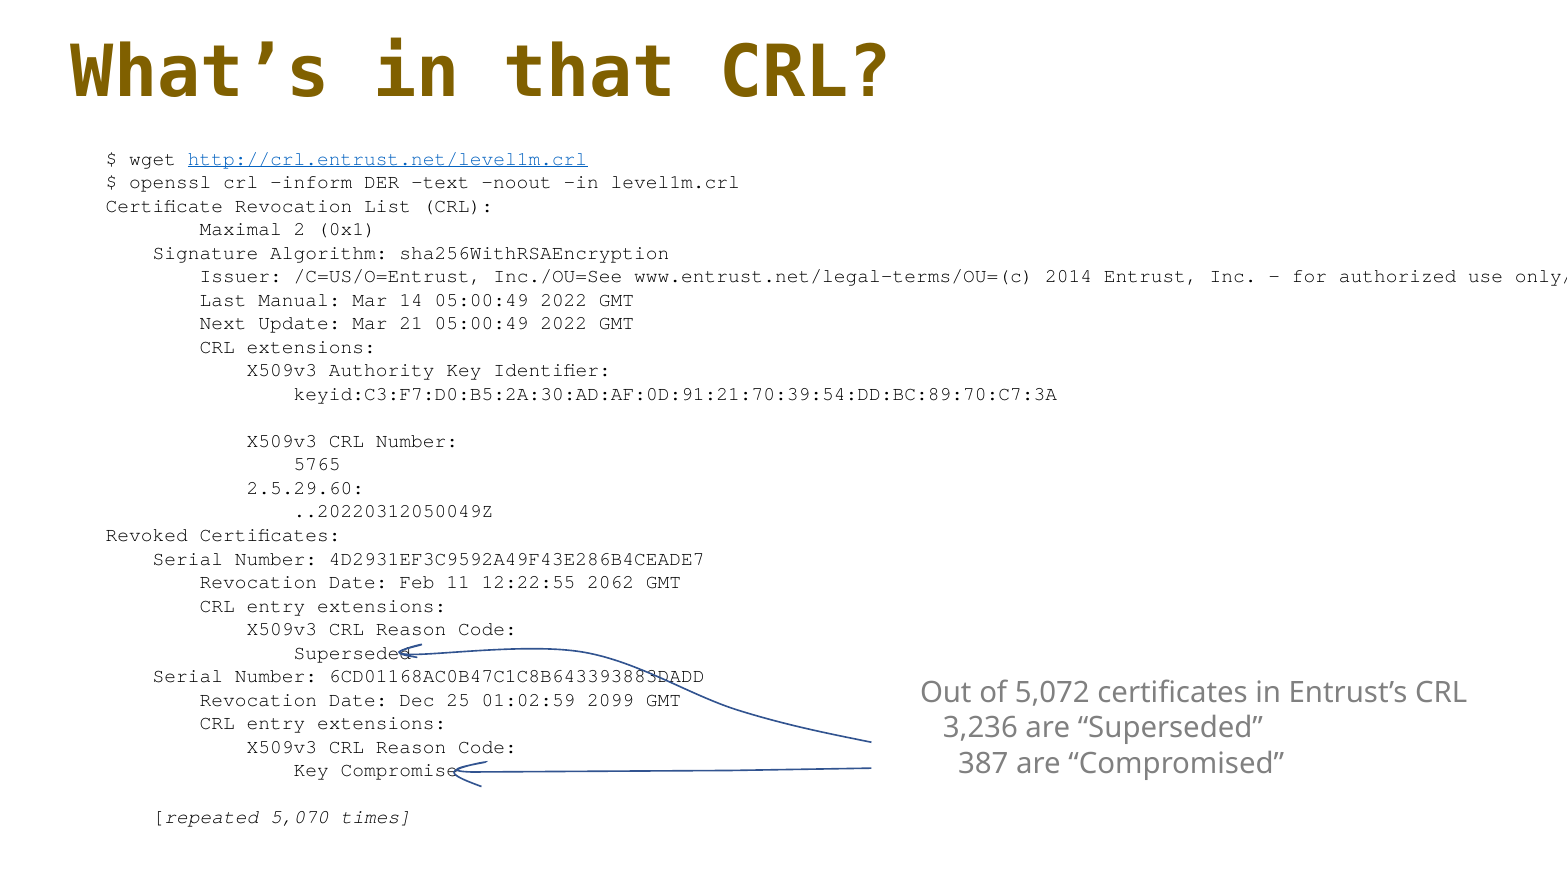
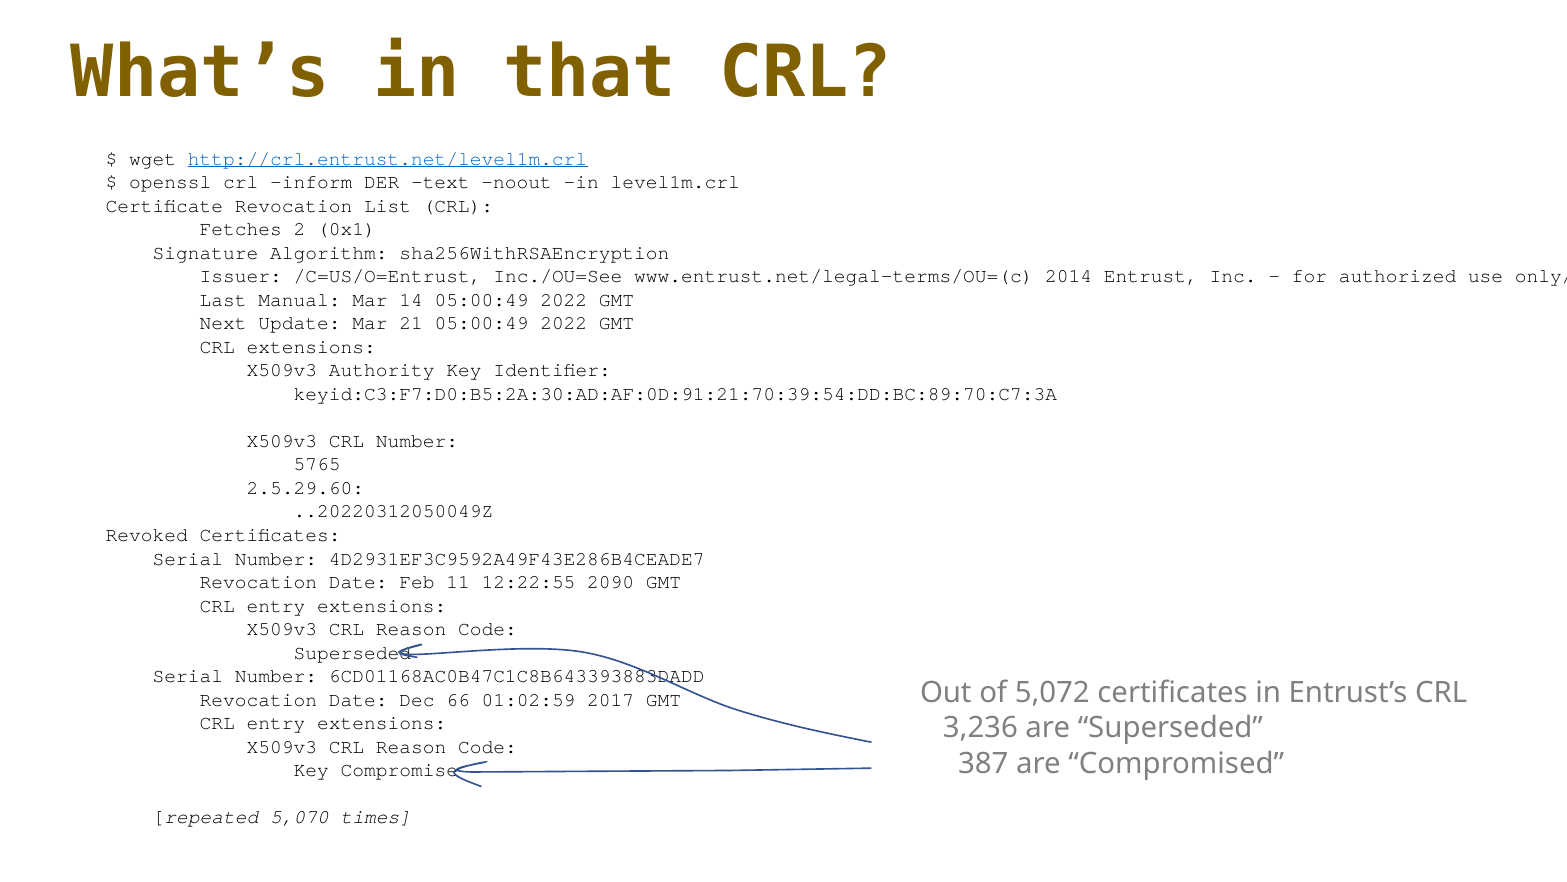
Maximal: Maximal -> Fetches
2062: 2062 -> 2090
25: 25 -> 66
2099: 2099 -> 2017
